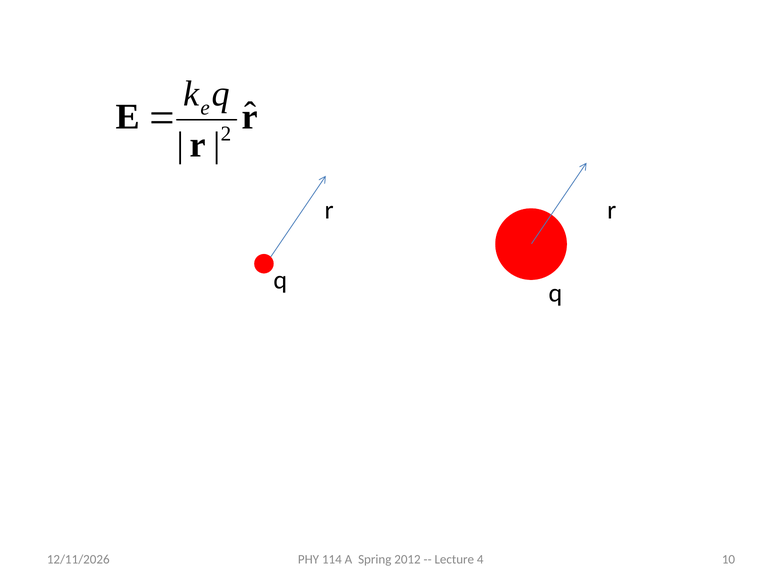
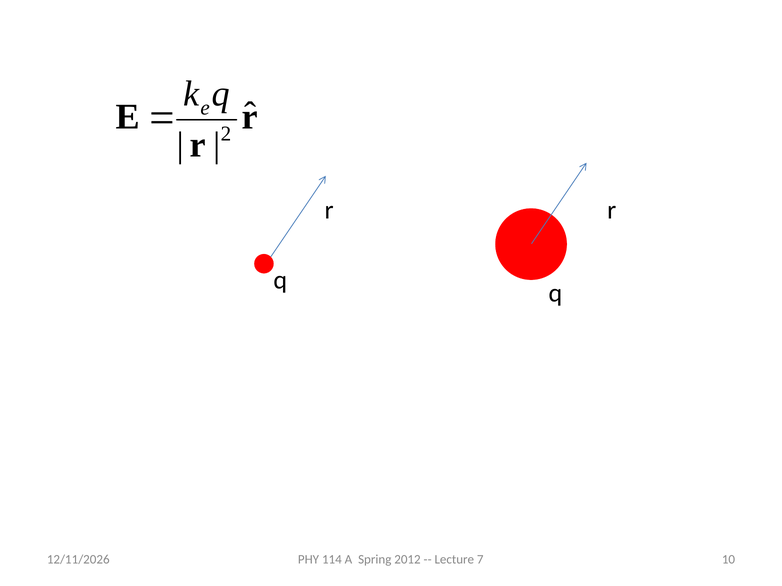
4: 4 -> 7
